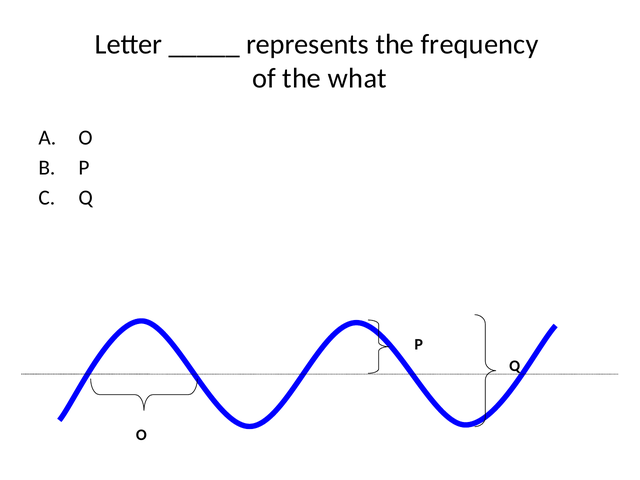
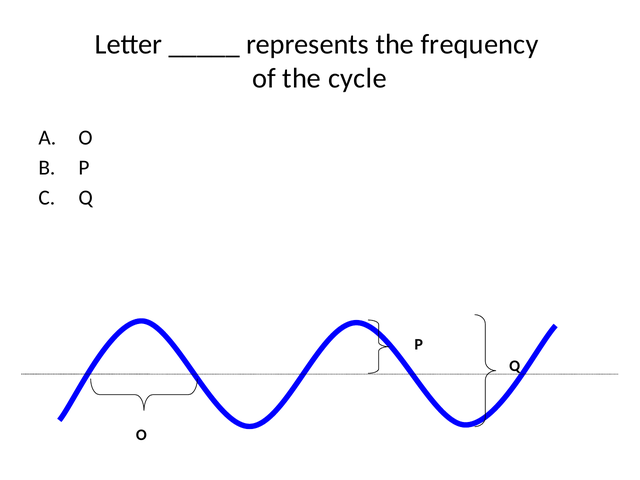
what: what -> cycle
